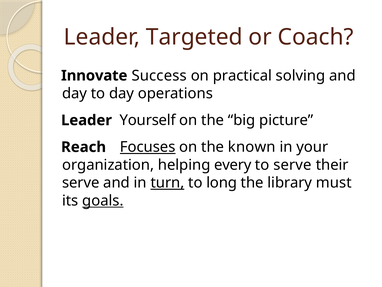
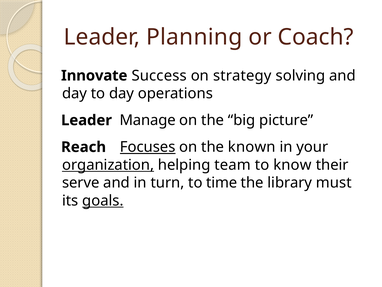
Targeted: Targeted -> Planning
practical: practical -> strategy
Yourself: Yourself -> Manage
organization underline: none -> present
every: every -> team
to serve: serve -> know
turn underline: present -> none
long: long -> time
